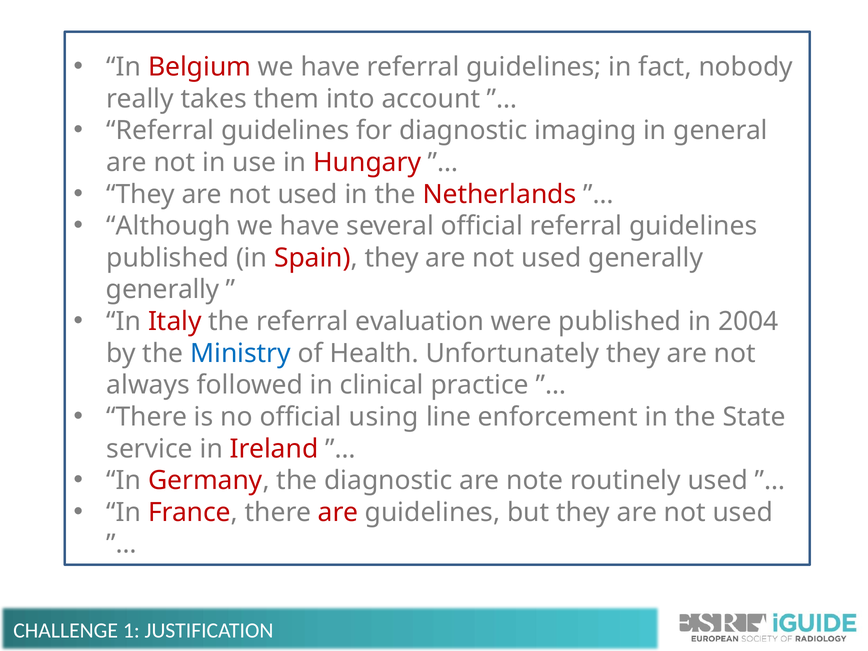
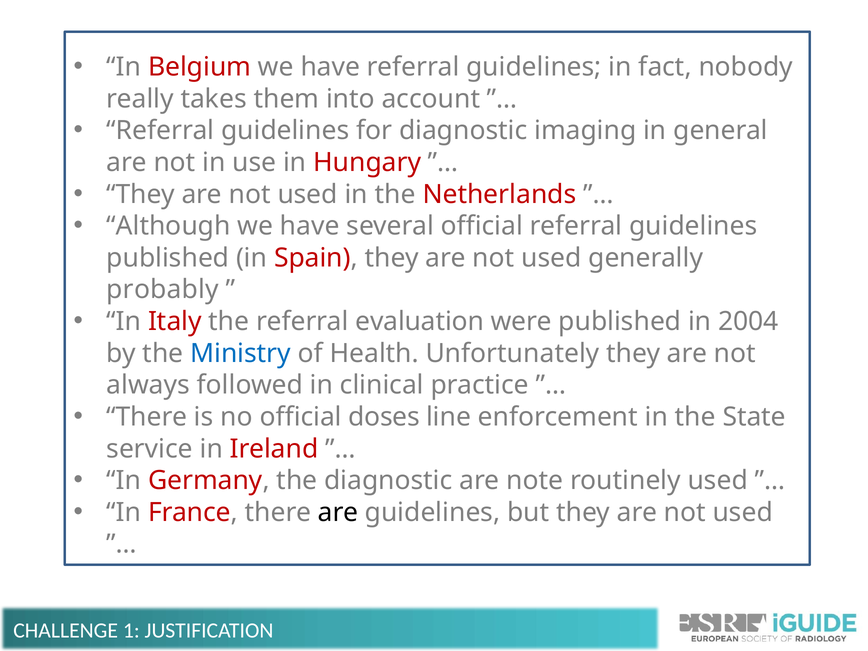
generally at (163, 290): generally -> probably
using: using -> doses
are at (338, 512) colour: red -> black
